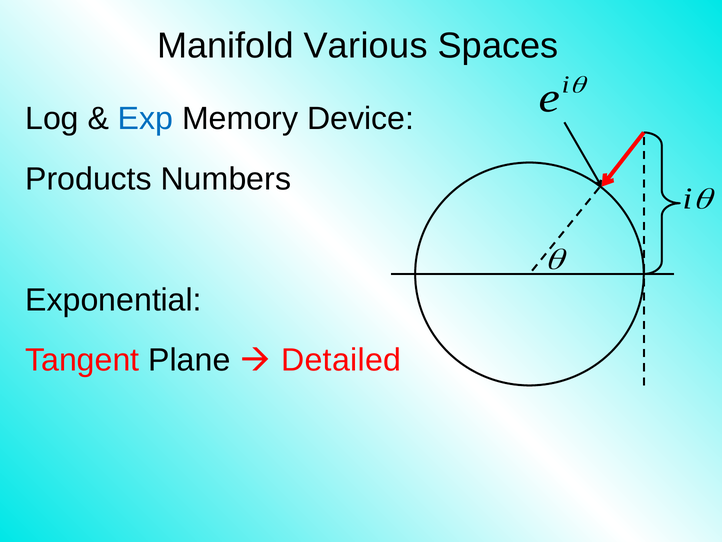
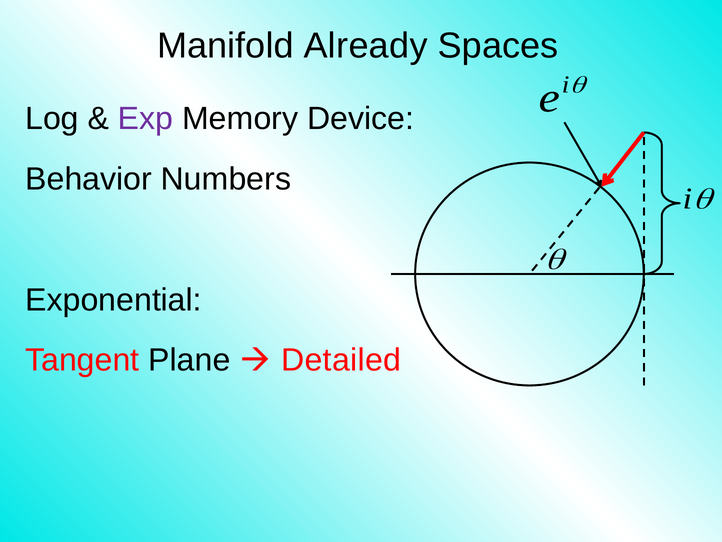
Various: Various -> Already
Exp colour: blue -> purple
Products: Products -> Behavior
